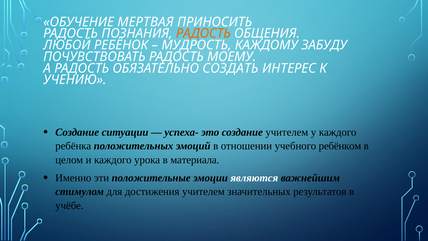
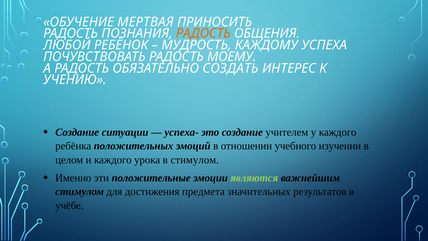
ЗАБУДУ: ЗАБУДУ -> УСПЕХА
ребёнком: ребёнком -> изучении
в материала: материала -> стимулом
являются colour: white -> light green
достижения учителем: учителем -> предмета
